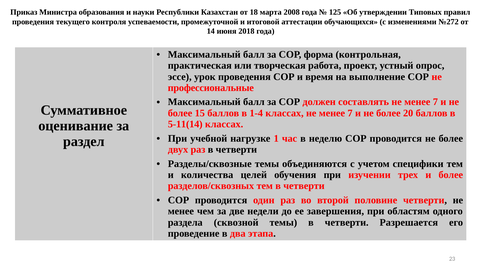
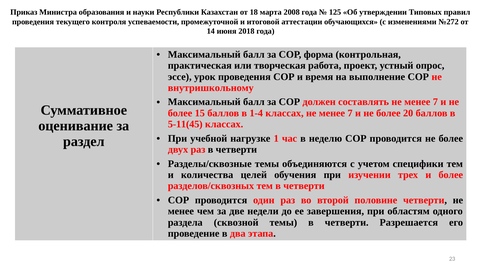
профессиональные: профессиональные -> внутришкольному
5-11(14: 5-11(14 -> 5-11(45
